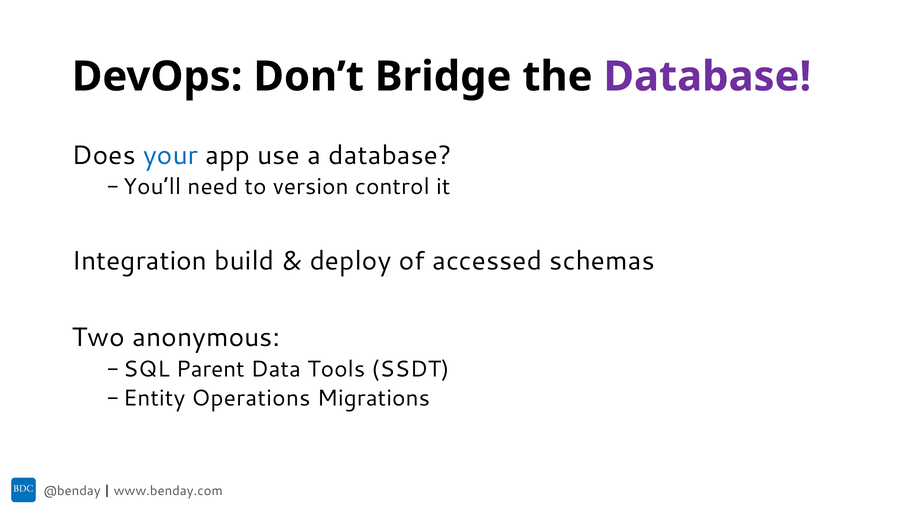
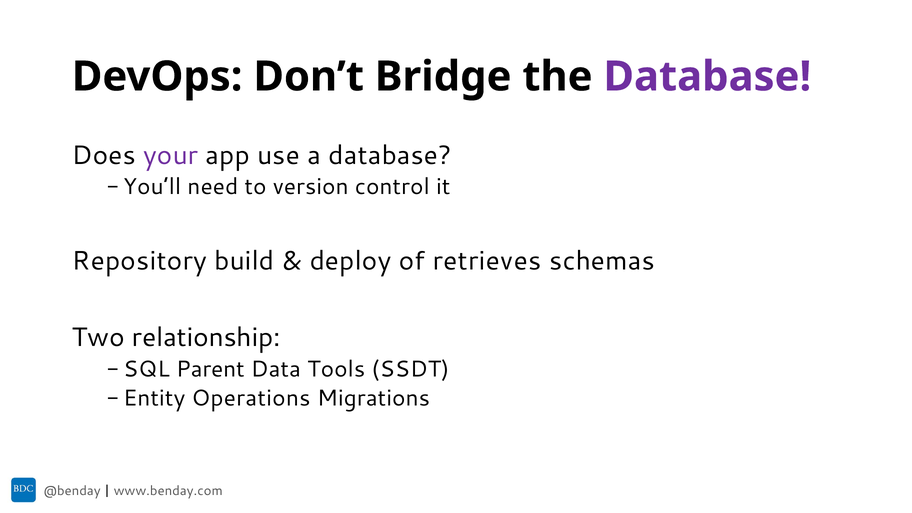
your colour: blue -> purple
Integration: Integration -> Repository
accessed: accessed -> retrieves
anonymous: anonymous -> relationship
